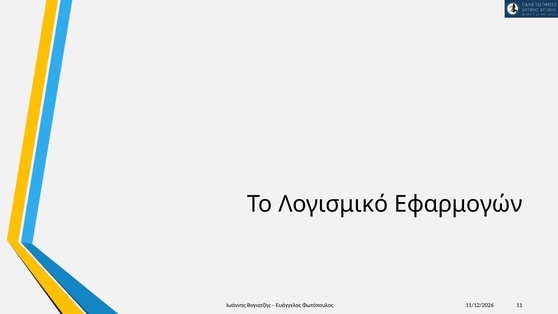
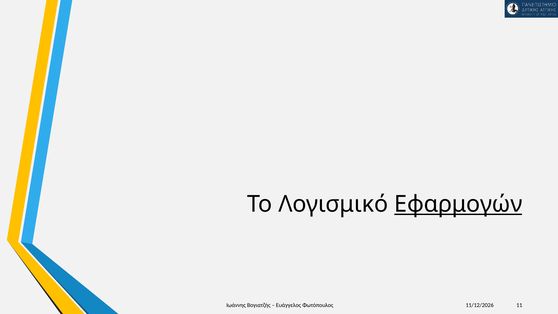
Εφαρμογών underline: none -> present
